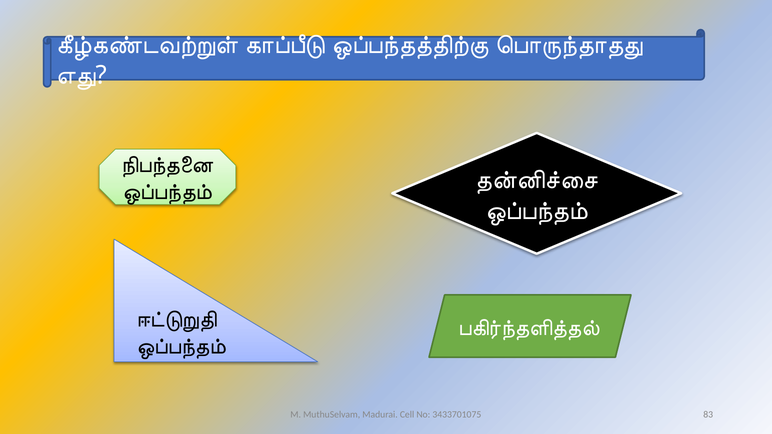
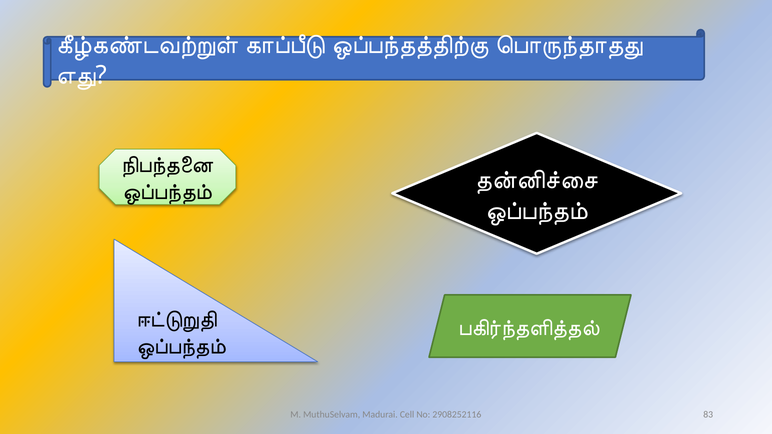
3433701075: 3433701075 -> 2908252116
